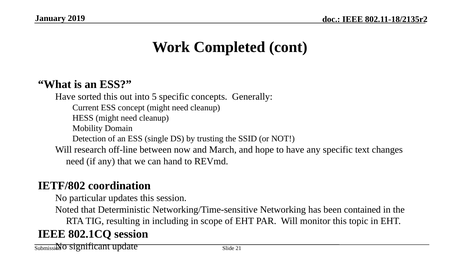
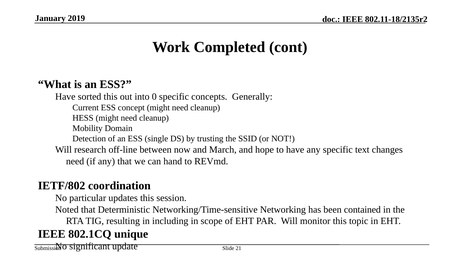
5: 5 -> 0
802.1CQ session: session -> unique
